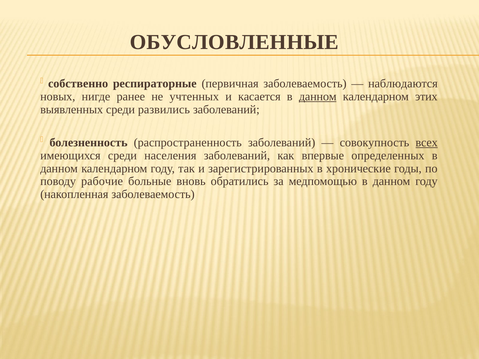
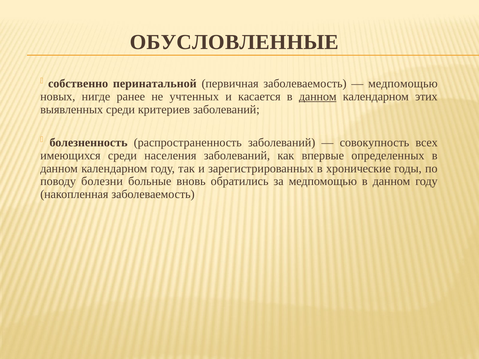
респираторные: респираторные -> перинатальной
наблюдаются at (403, 84): наблюдаются -> медпомощью
развились: развились -> критериев
всех underline: present -> none
рабочие: рабочие -> болезни
